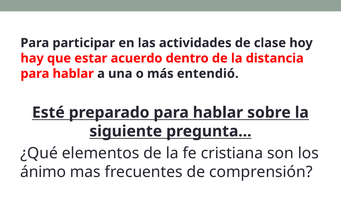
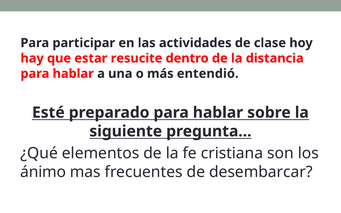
acuerdo: acuerdo -> resucite
comprensión: comprensión -> desembarcar
